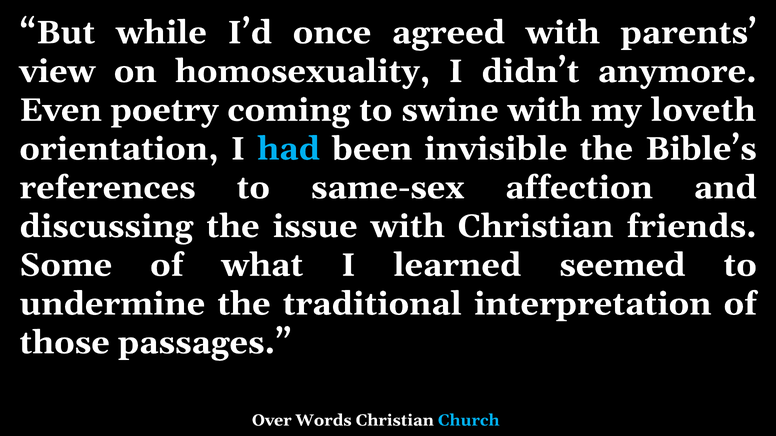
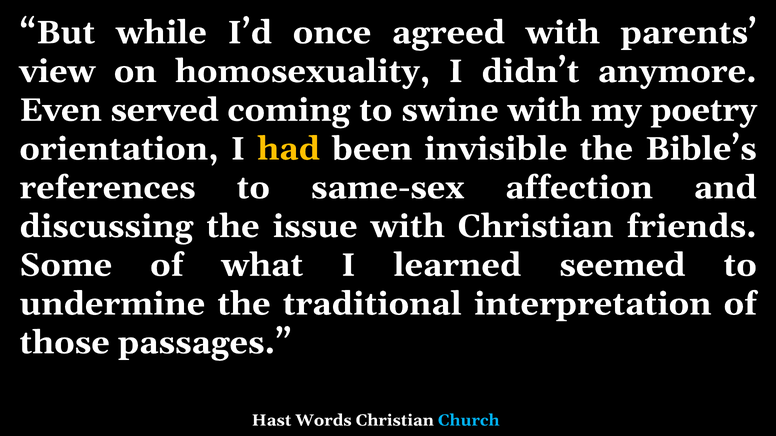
poetry: poetry -> served
loveth: loveth -> poetry
had colour: light blue -> yellow
Over: Over -> Hast
